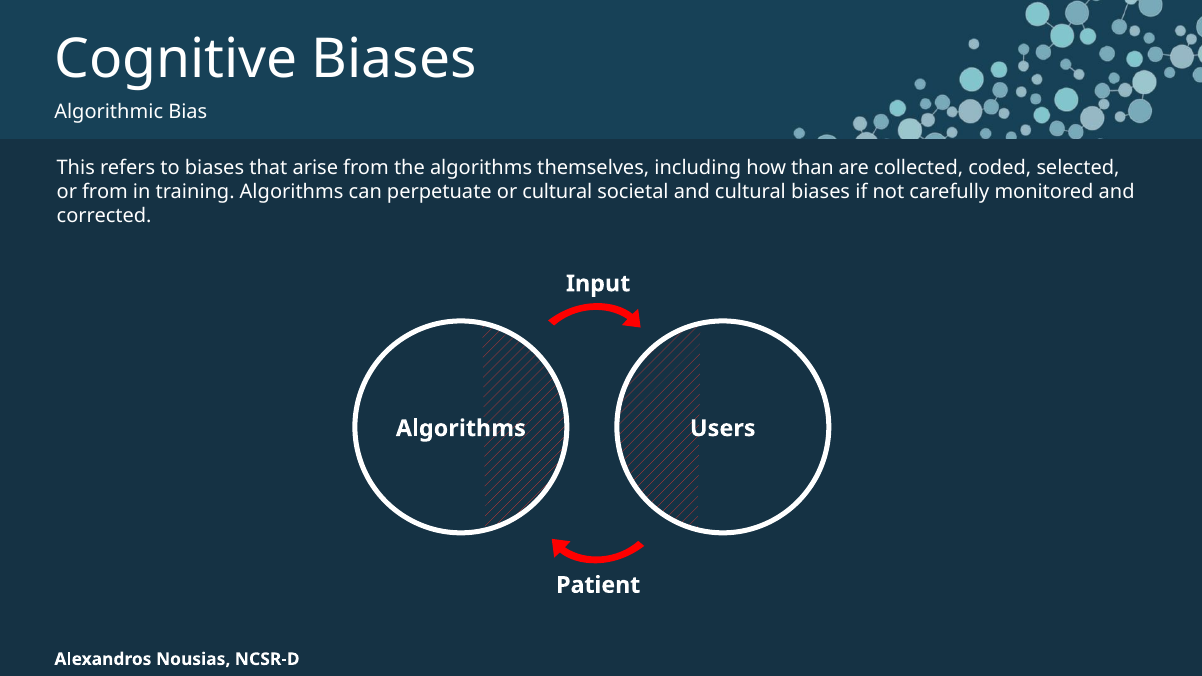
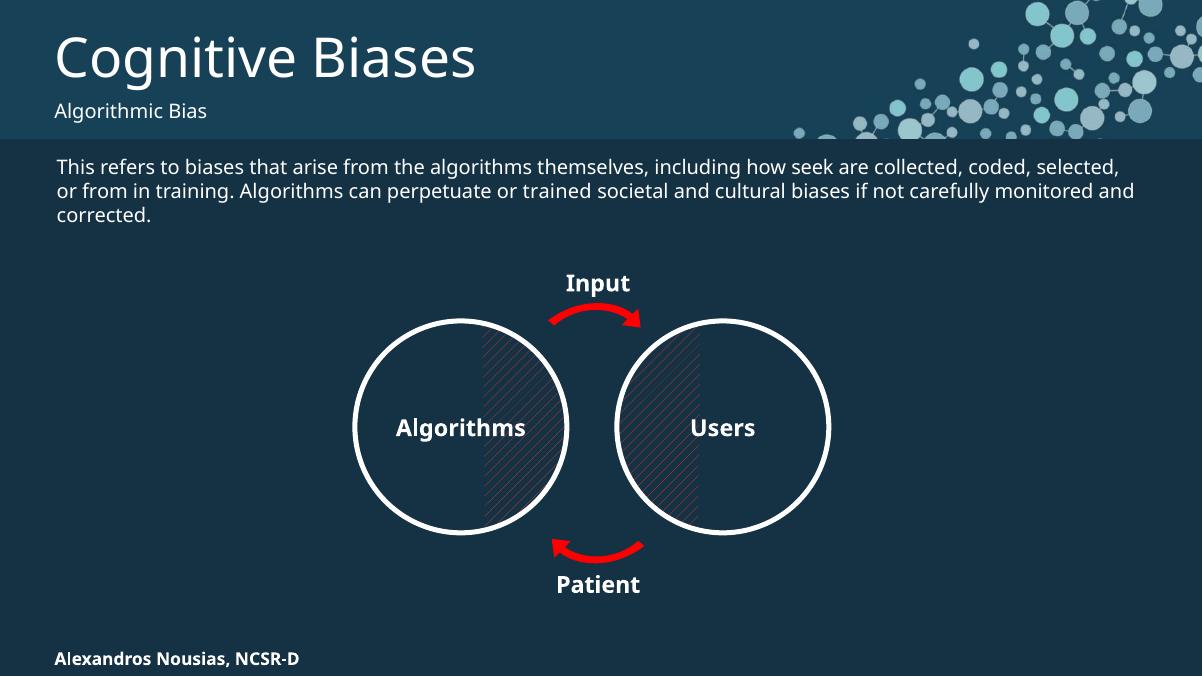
than: than -> seek
or cultural: cultural -> trained
